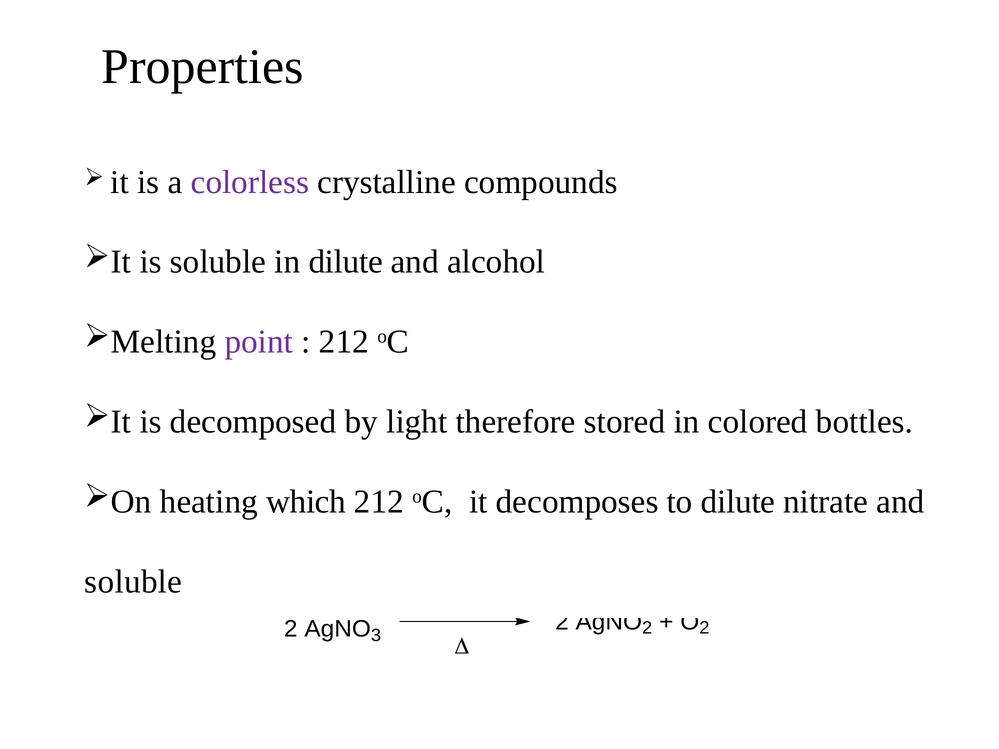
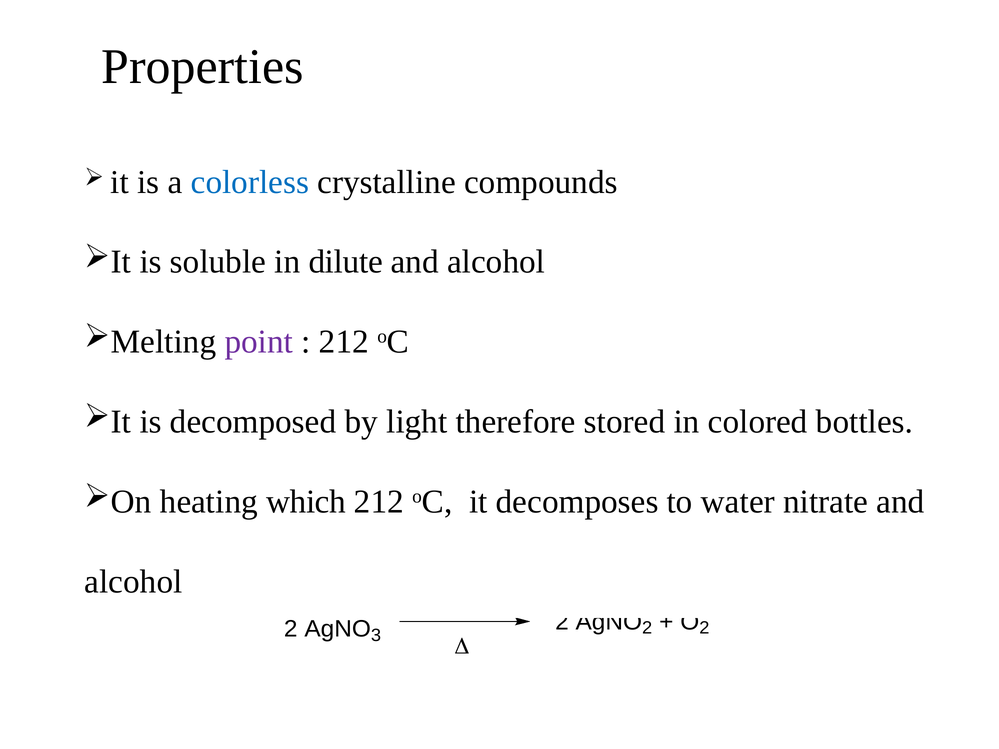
colorless colour: purple -> blue
to dilute: dilute -> water
soluble at (133, 582): soluble -> alcohol
